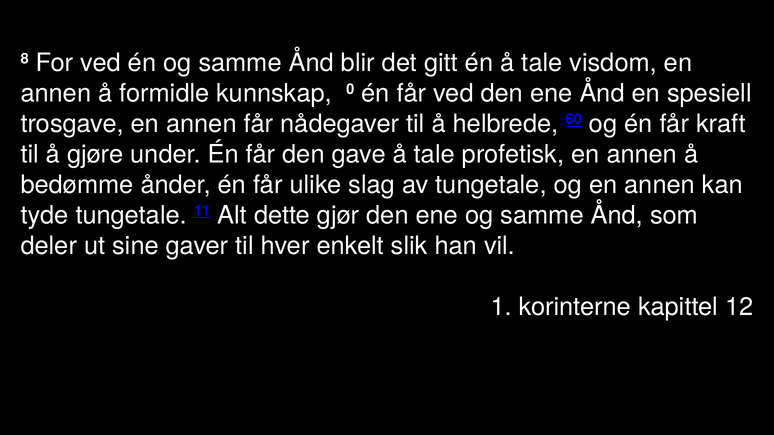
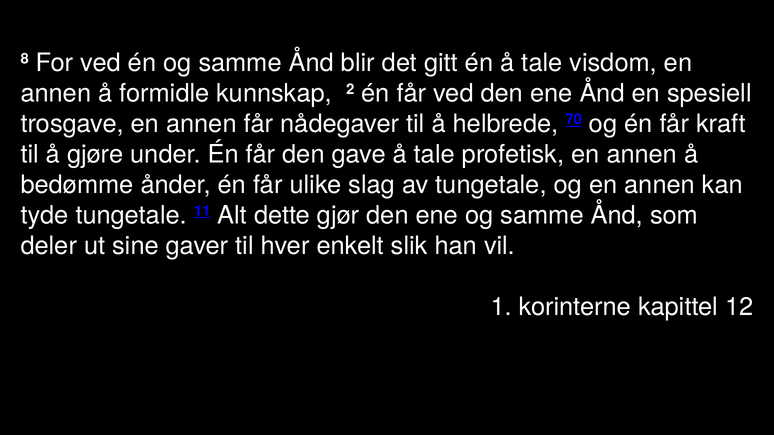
0: 0 -> 2
60: 60 -> 70
